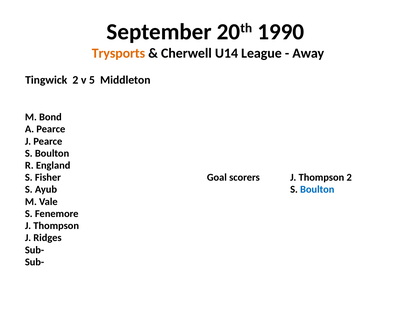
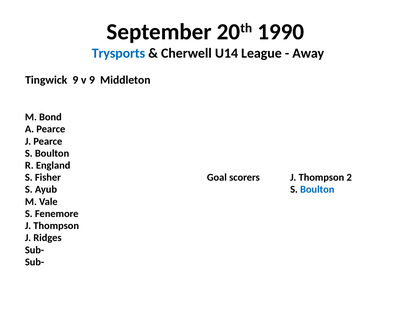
Trysports colour: orange -> blue
Tingwick 2: 2 -> 9
v 5: 5 -> 9
